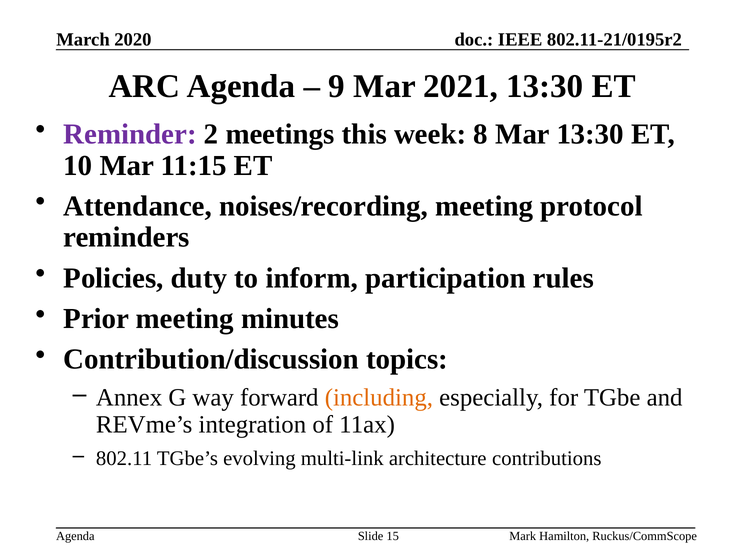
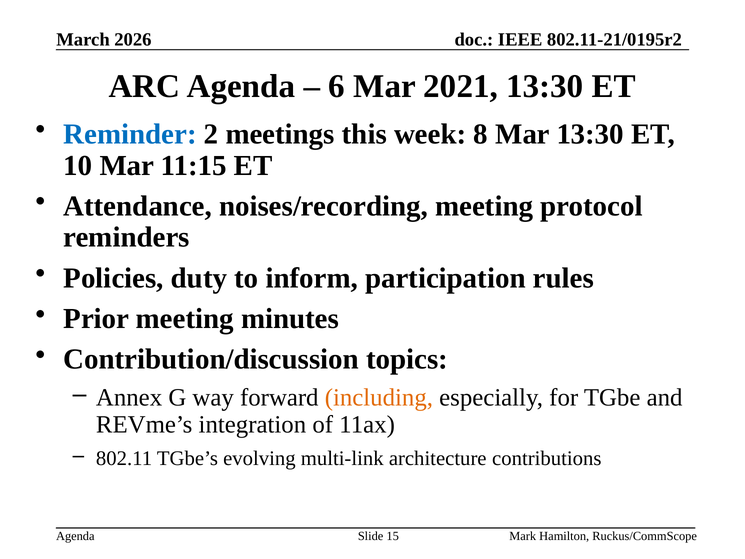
2020: 2020 -> 2026
9: 9 -> 6
Reminder colour: purple -> blue
